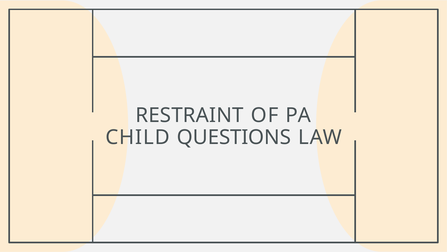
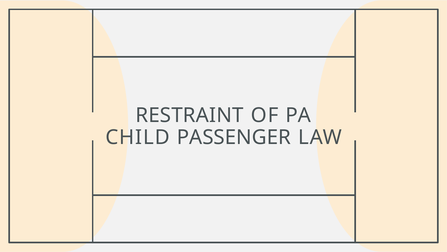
QUESTIONS: QUESTIONS -> PASSENGER
